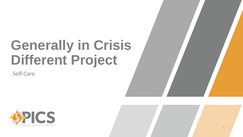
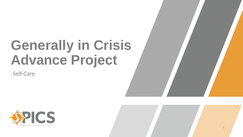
Different: Different -> Advance
